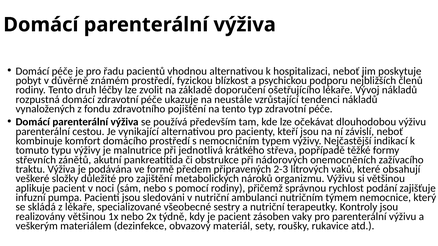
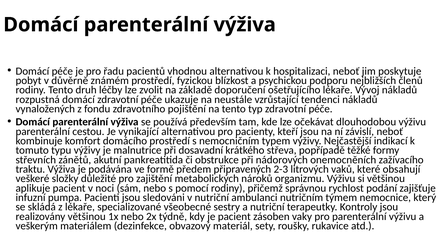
jednotlivá: jednotlivá -> dosavadní
